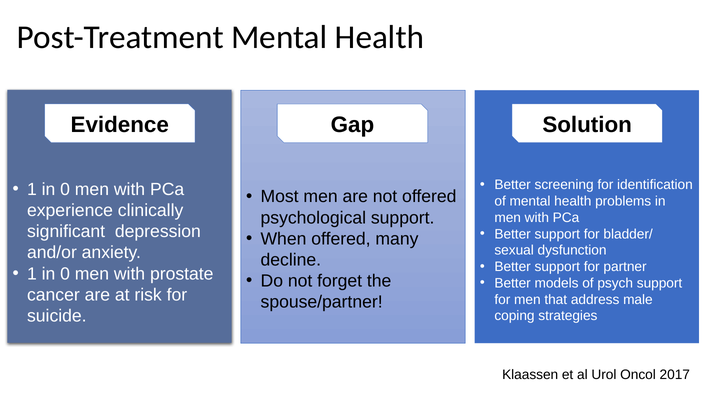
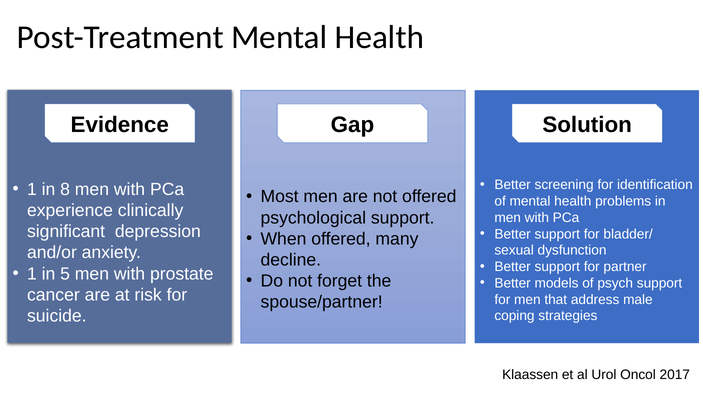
0 at (65, 190): 0 -> 8
0 at (65, 274): 0 -> 5
